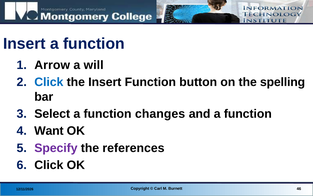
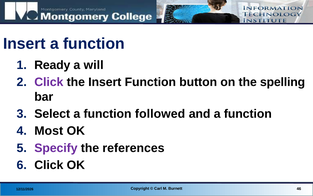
Arrow: Arrow -> Ready
Click at (49, 82) colour: blue -> purple
changes: changes -> followed
Want: Want -> Most
